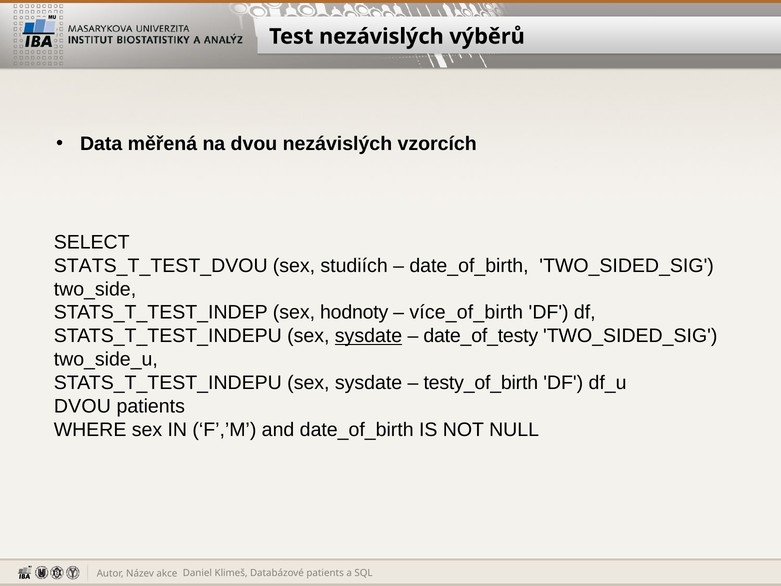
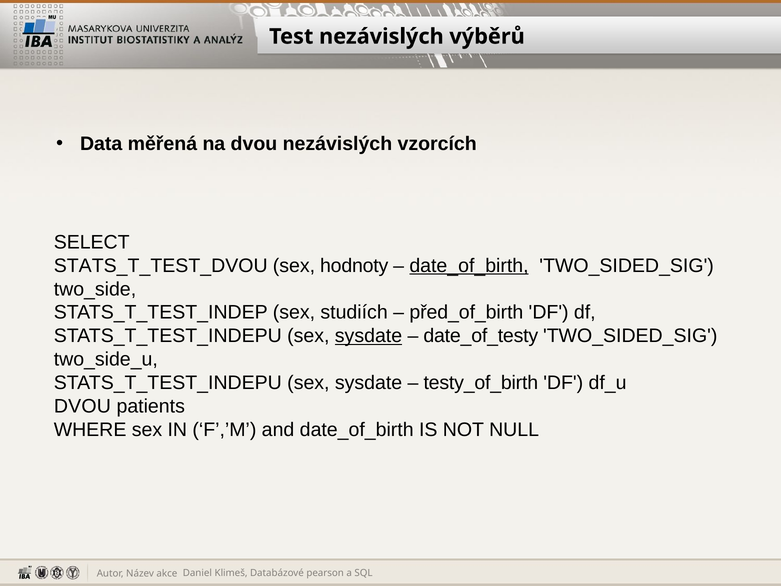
studiích: studiích -> hodnoty
date_of_birth at (469, 266) underline: none -> present
hodnoty: hodnoty -> studiích
více_of_birth: více_of_birth -> před_of_birth
Databázové patients: patients -> pearson
